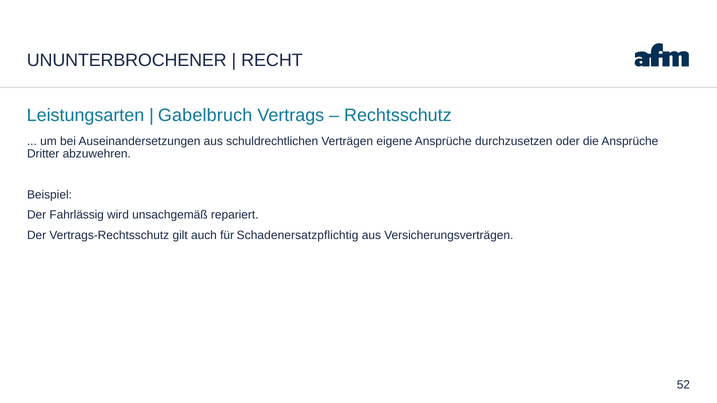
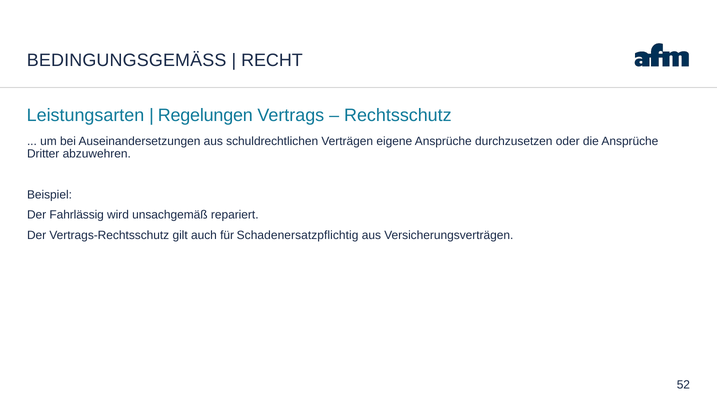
UNUNTERBROCHENER: UNUNTERBROCHENER -> BEDINGUNGSGEMÄSS
Gabelbruch: Gabelbruch -> Regelungen
